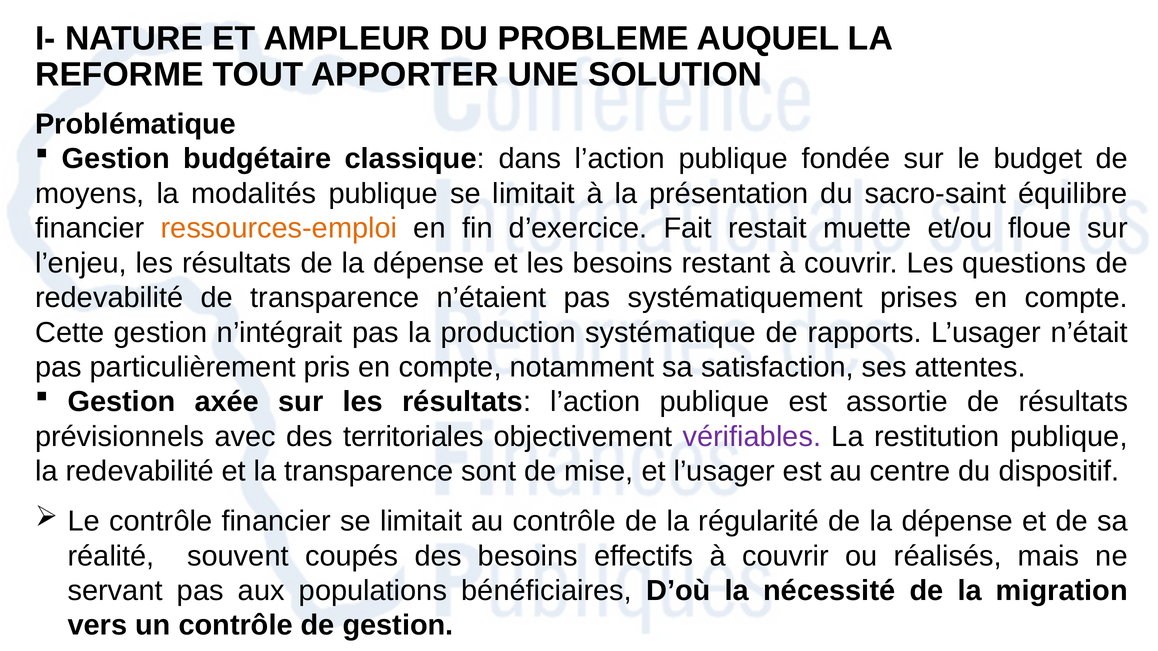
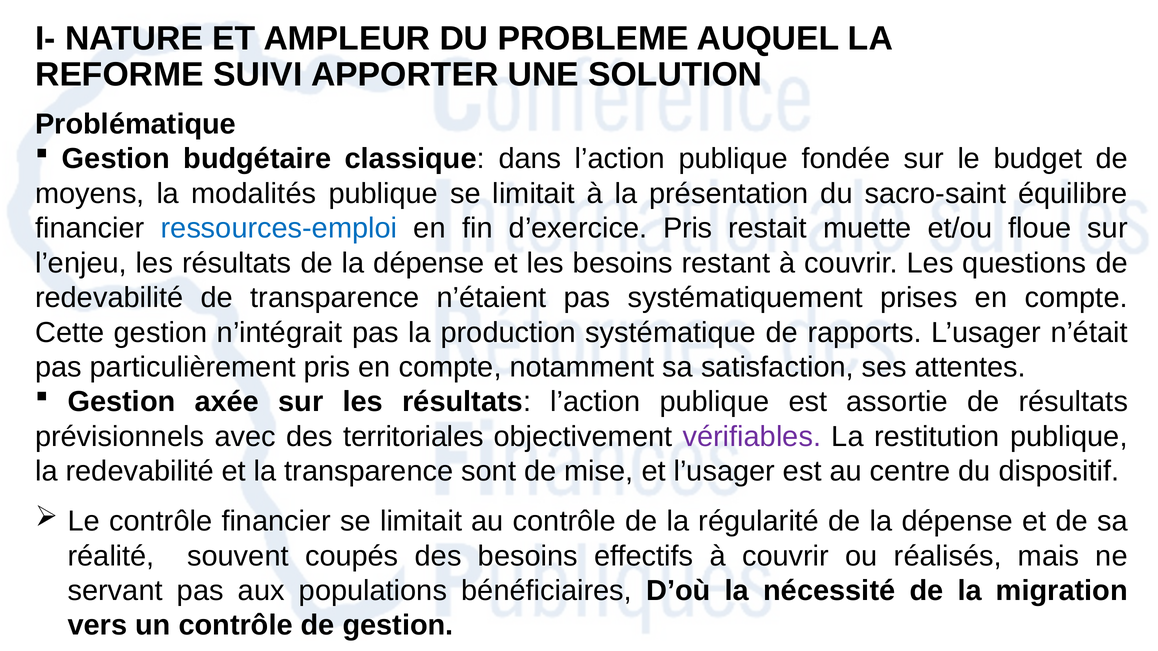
TOUT: TOUT -> SUIVI
ressources-emploi colour: orange -> blue
d’exercice Fait: Fait -> Pris
